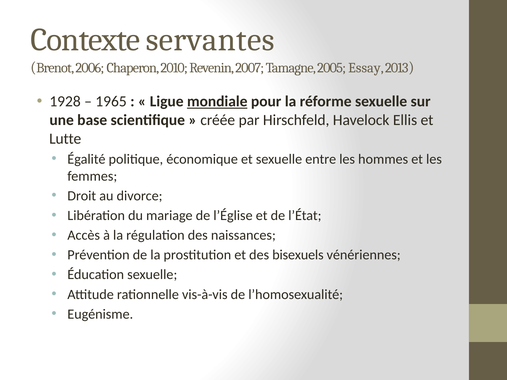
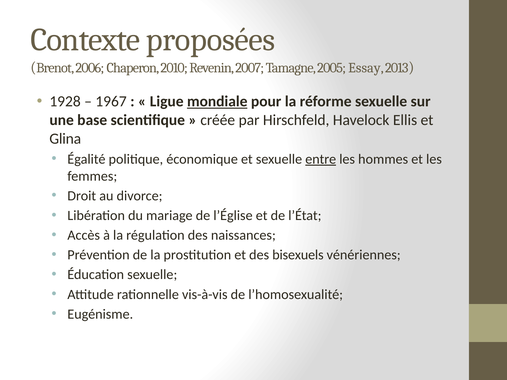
servantes: servantes -> proposées
1965: 1965 -> 1967
Lutte: Lutte -> Glina
entre underline: none -> present
